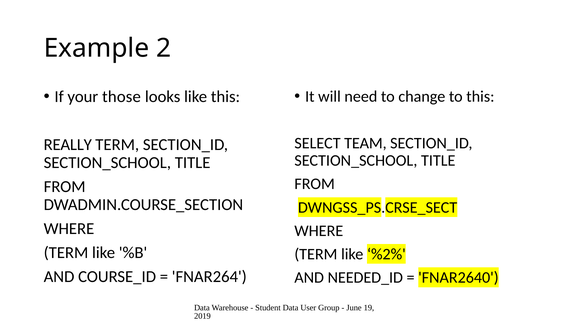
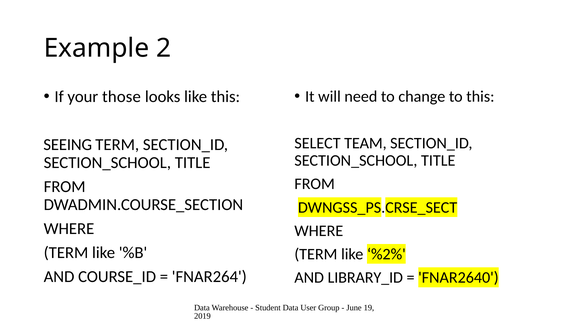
REALLY: REALLY -> SEEING
NEEDED_ID: NEEDED_ID -> LIBRARY_ID
